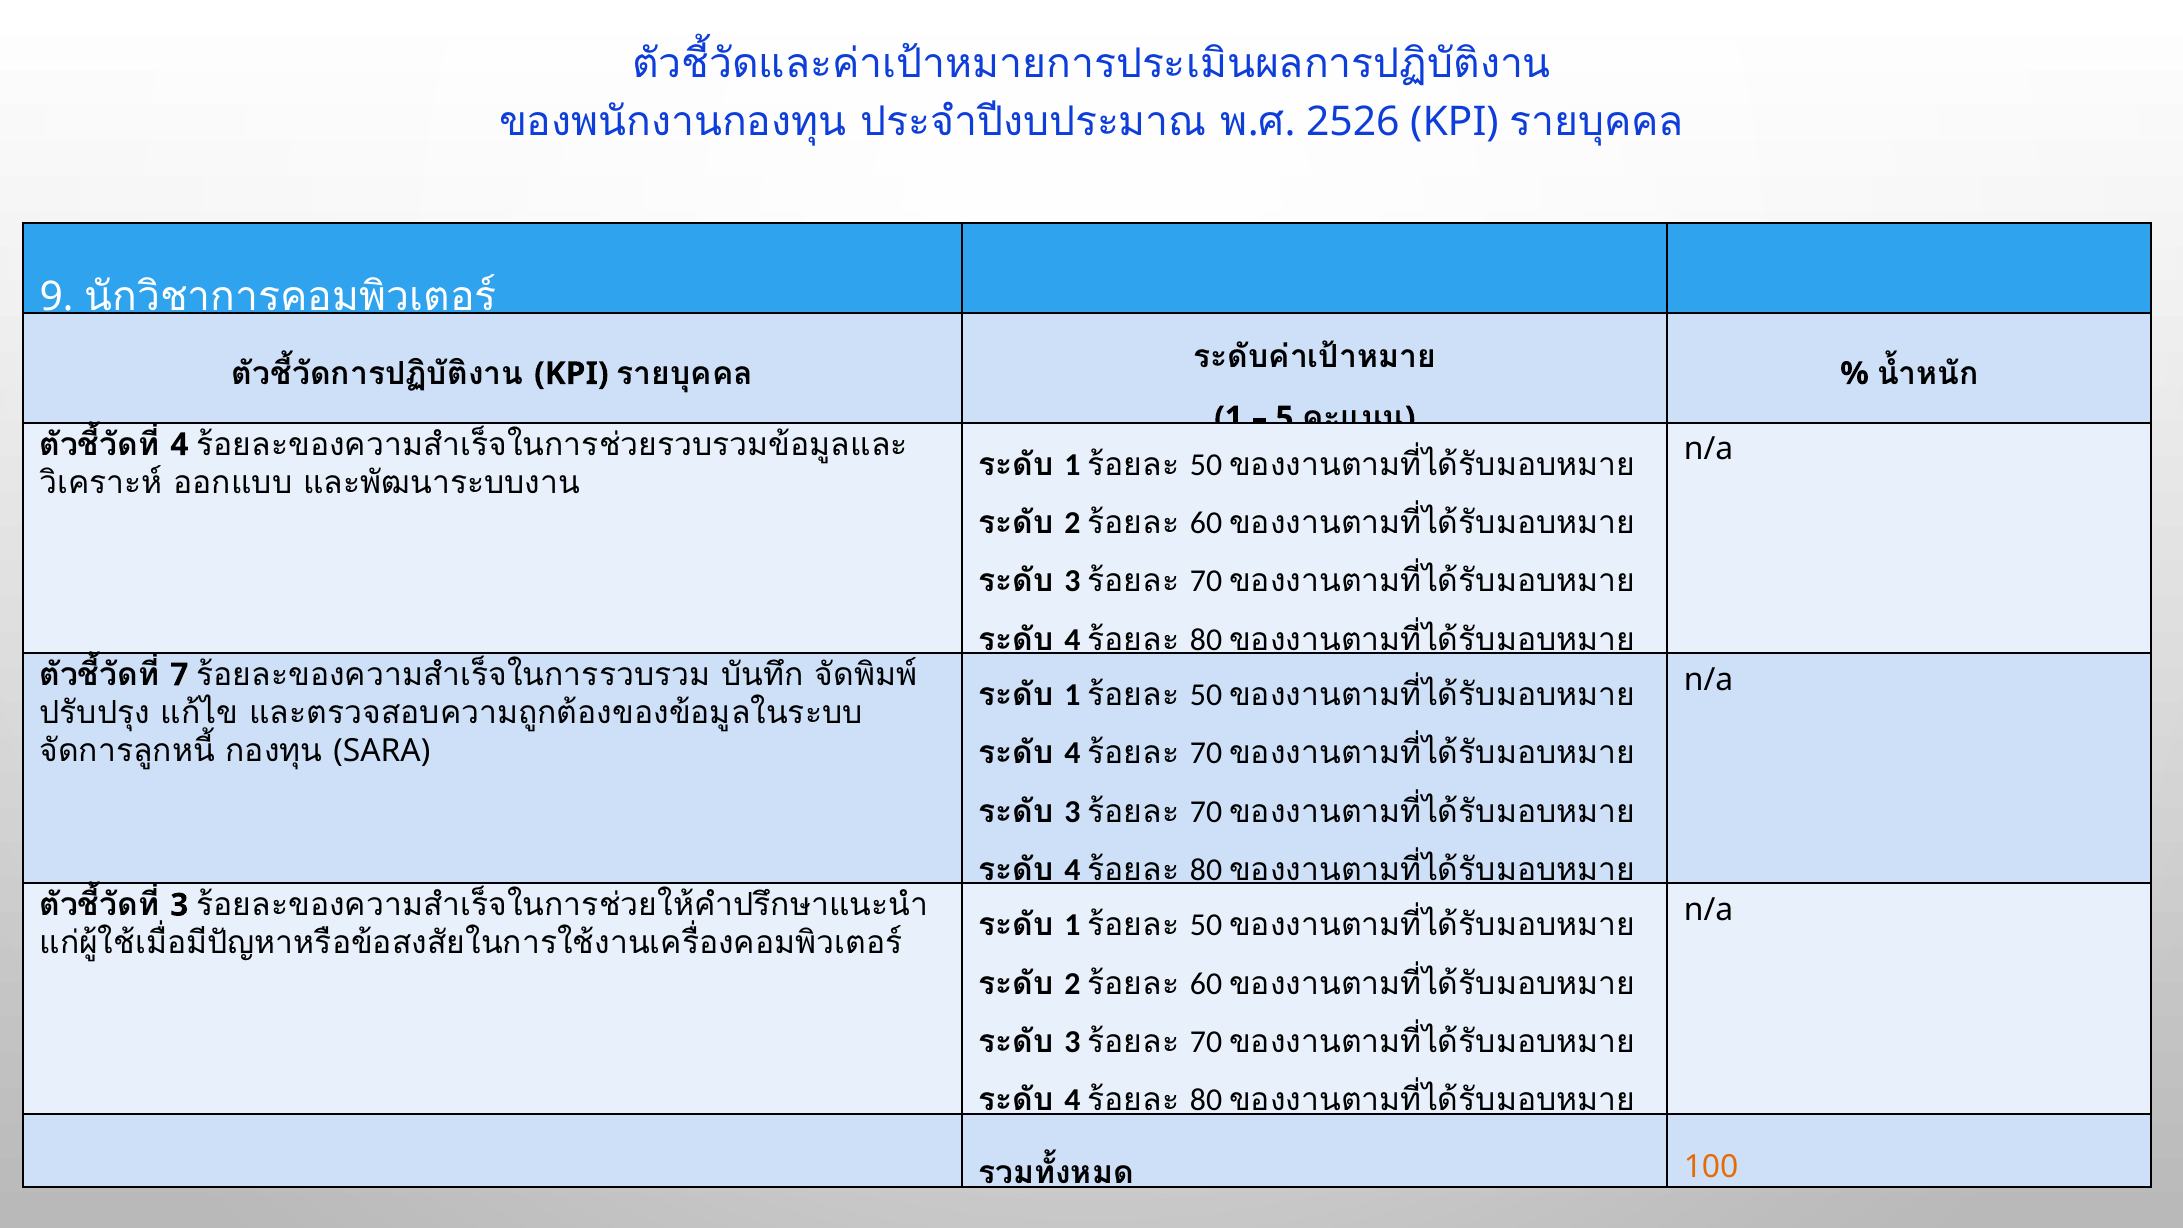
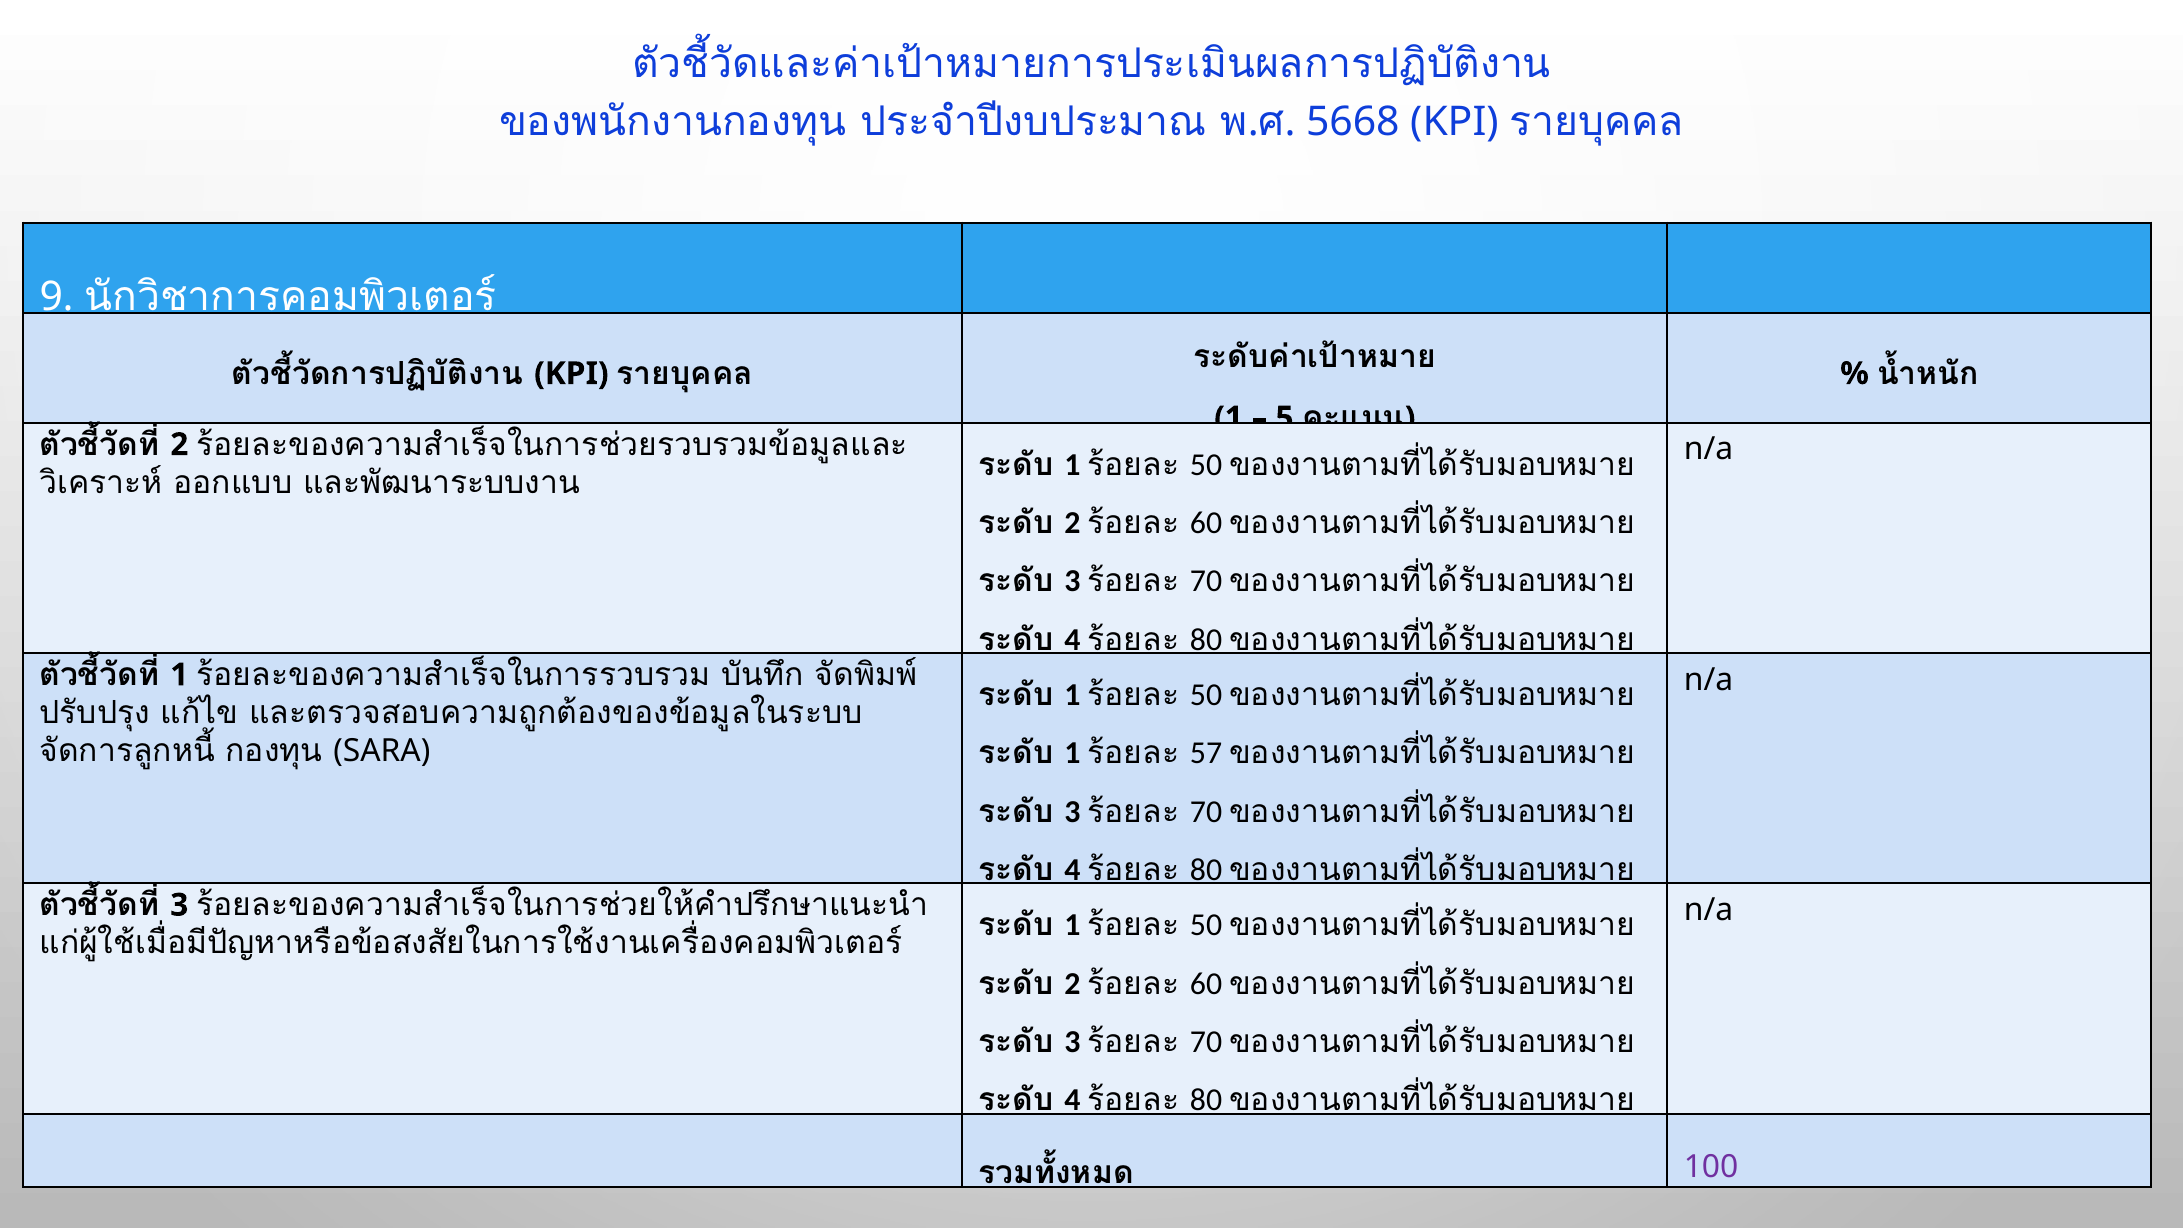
2526: 2526 -> 5668
4 at (179, 445): 4 -> 2
7 at (179, 675): 7 -> 1
4 at (1072, 753): 4 -> 1
70 at (1206, 753): 70 -> 57
100 colour: orange -> purple
